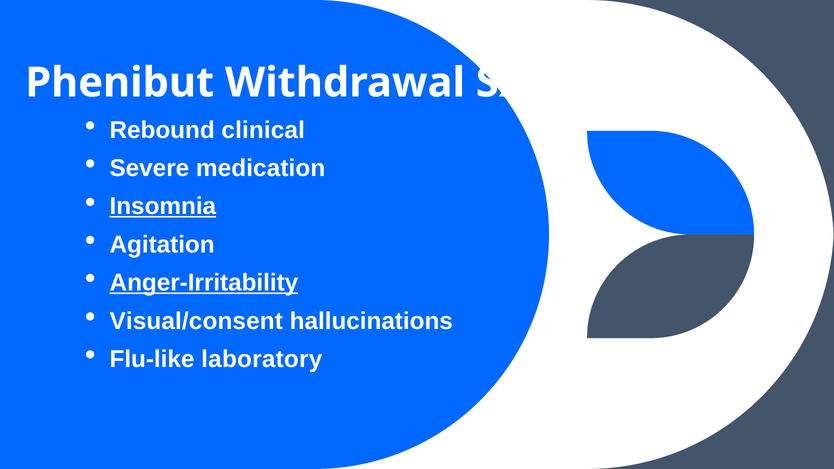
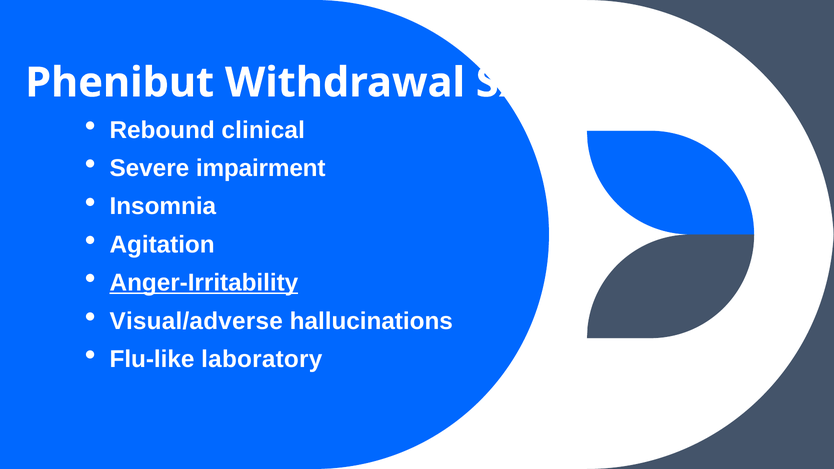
medication: medication -> impairment
Insomnia underline: present -> none
Visual/consent: Visual/consent -> Visual/adverse
